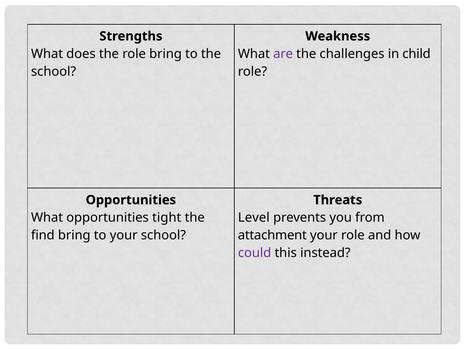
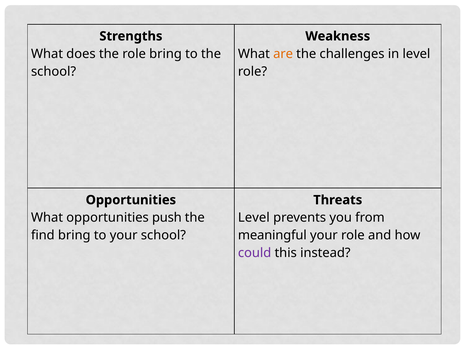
are colour: purple -> orange
in child: child -> level
tight: tight -> push
attachment: attachment -> meaningful
